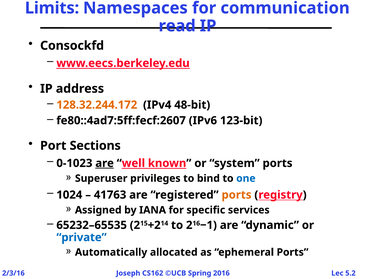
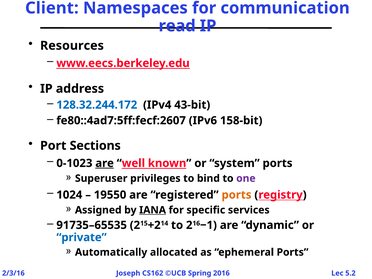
Limits: Limits -> Client
Consockfd: Consockfd -> Resources
128.32.244.172 colour: orange -> blue
48-bit: 48-bit -> 43-bit
123-bit: 123-bit -> 158-bit
one colour: blue -> purple
41763: 41763 -> 19550
IANA underline: none -> present
65232–65535: 65232–65535 -> 91735–65535
